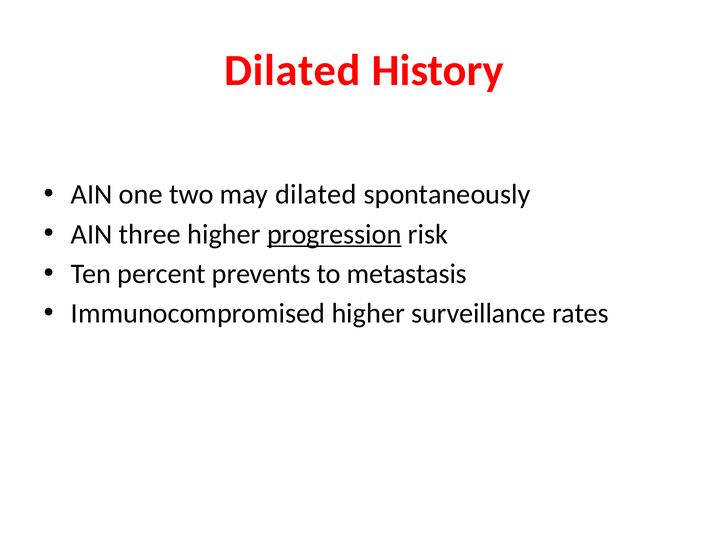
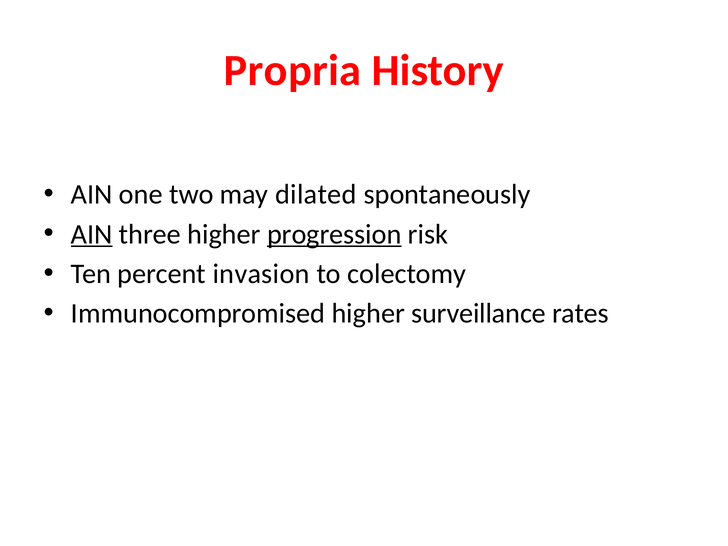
Dilated at (292, 70): Dilated -> Propria
AIN at (92, 234) underline: none -> present
prevents: prevents -> invasion
metastasis: metastasis -> colectomy
